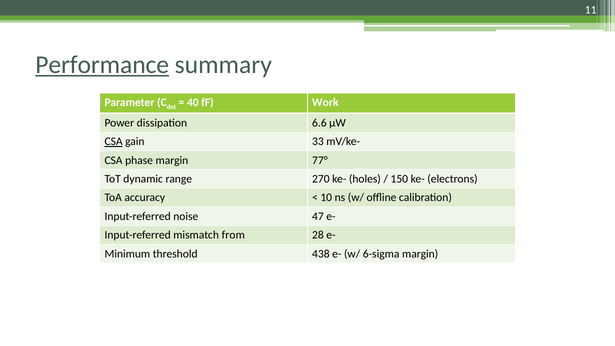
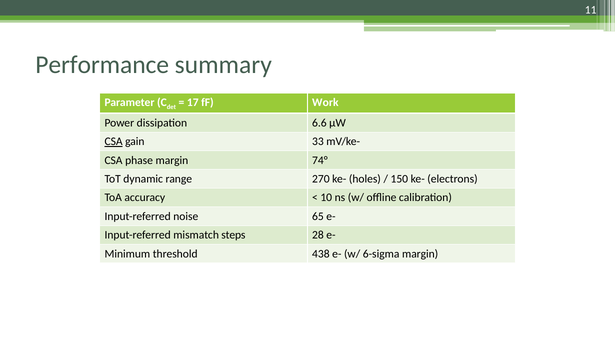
Performance underline: present -> none
40: 40 -> 17
77°: 77° -> 74°
47: 47 -> 65
from: from -> steps
